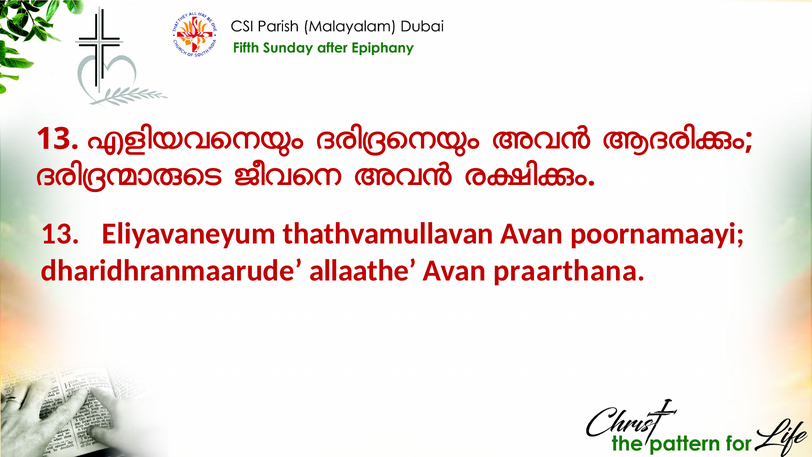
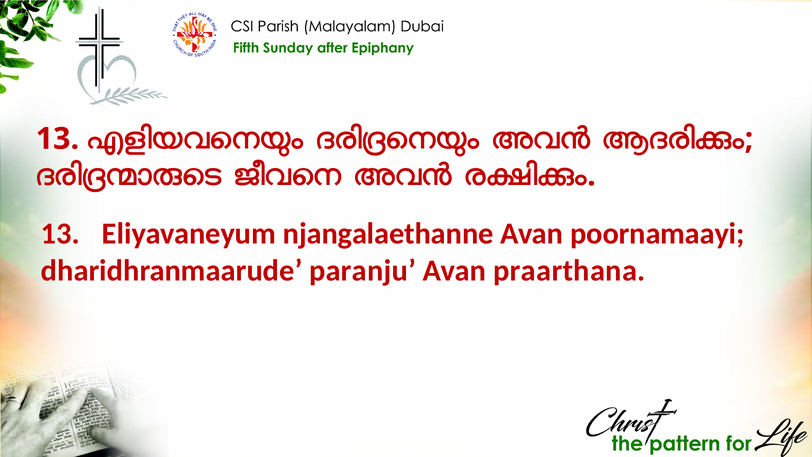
thathvamullavan: thathvamullavan -> njangalaethanne
allaathe: allaathe -> paranju
